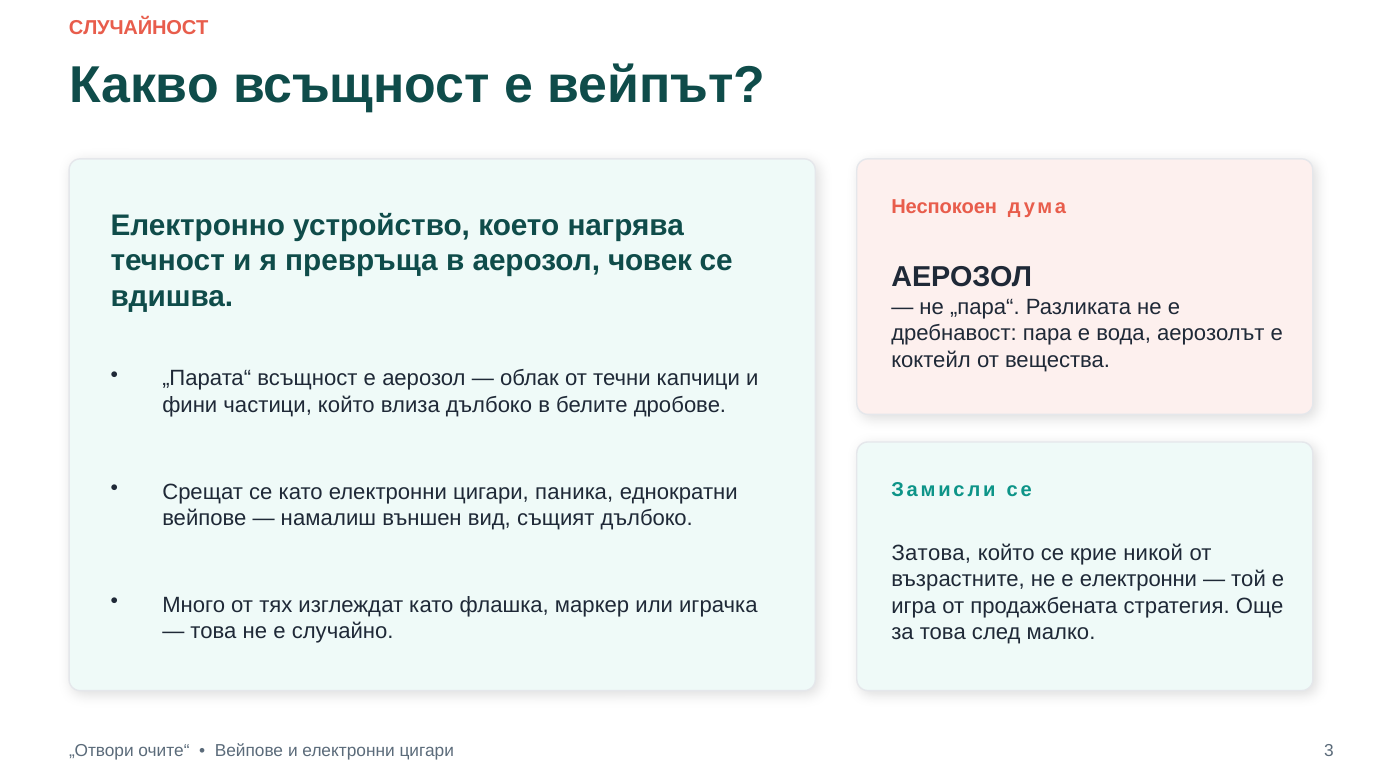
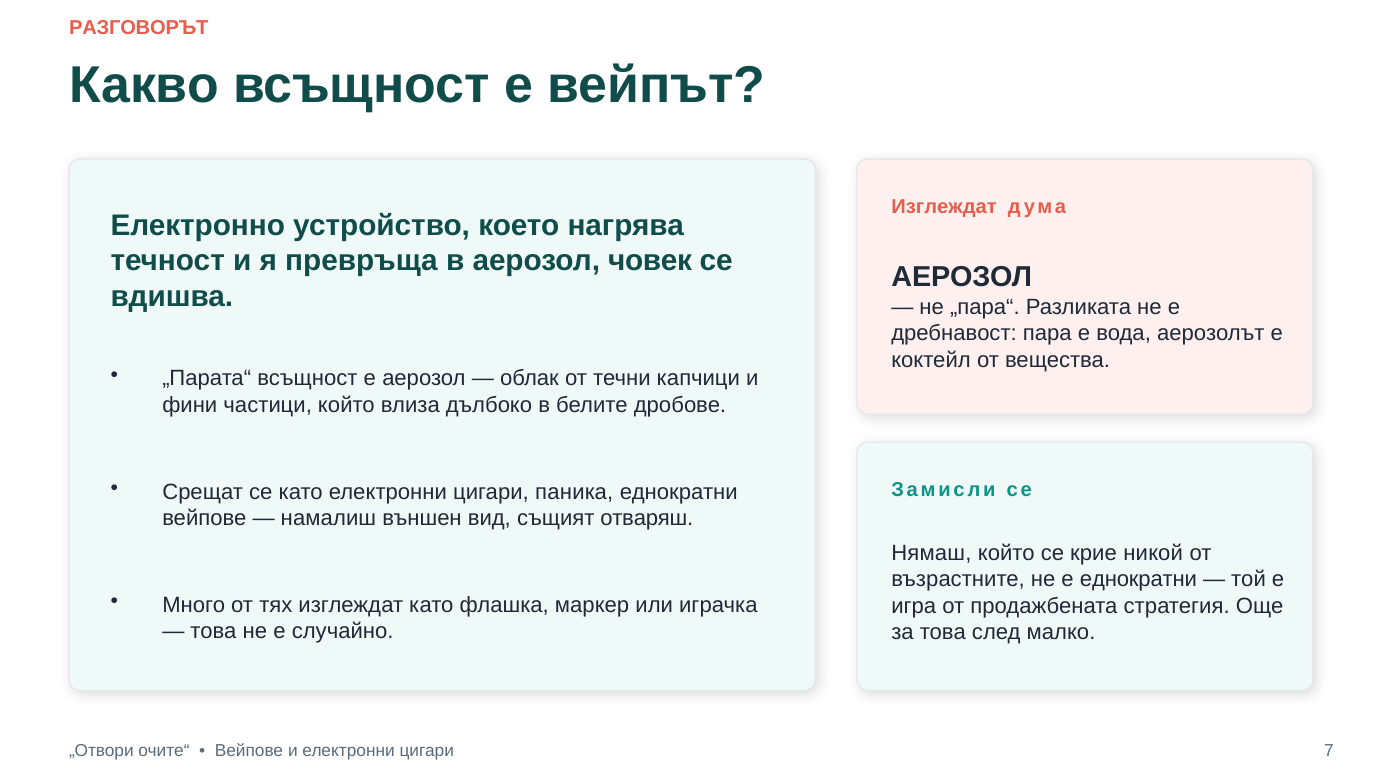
СЛУЧАЙНОСТ: СЛУЧАЙНОСТ -> РАЗГОВОРЪТ
Неспокоен at (944, 207): Неспокоен -> Изглеждат
същият дълбоко: дълбоко -> отваряш
Затова: Затова -> Нямаш
е електронни: електронни -> еднократни
3: 3 -> 7
